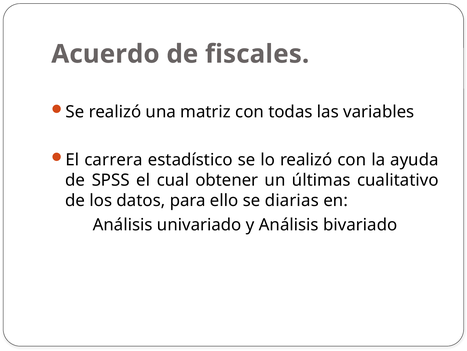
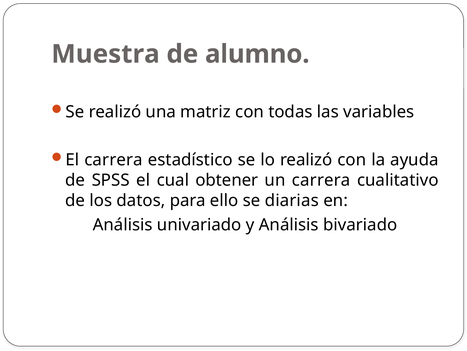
Acuerdo: Acuerdo -> Muestra
fiscales: fiscales -> alumno
un últimas: últimas -> carrera
